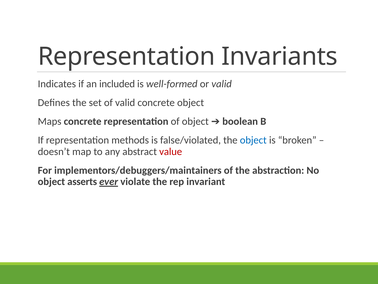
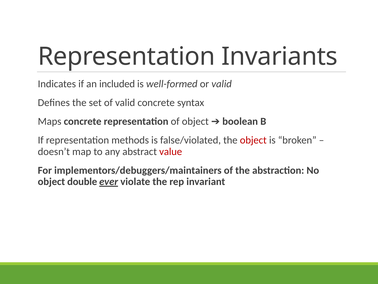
concrete object: object -> syntax
object at (253, 140) colour: blue -> red
asserts: asserts -> double
